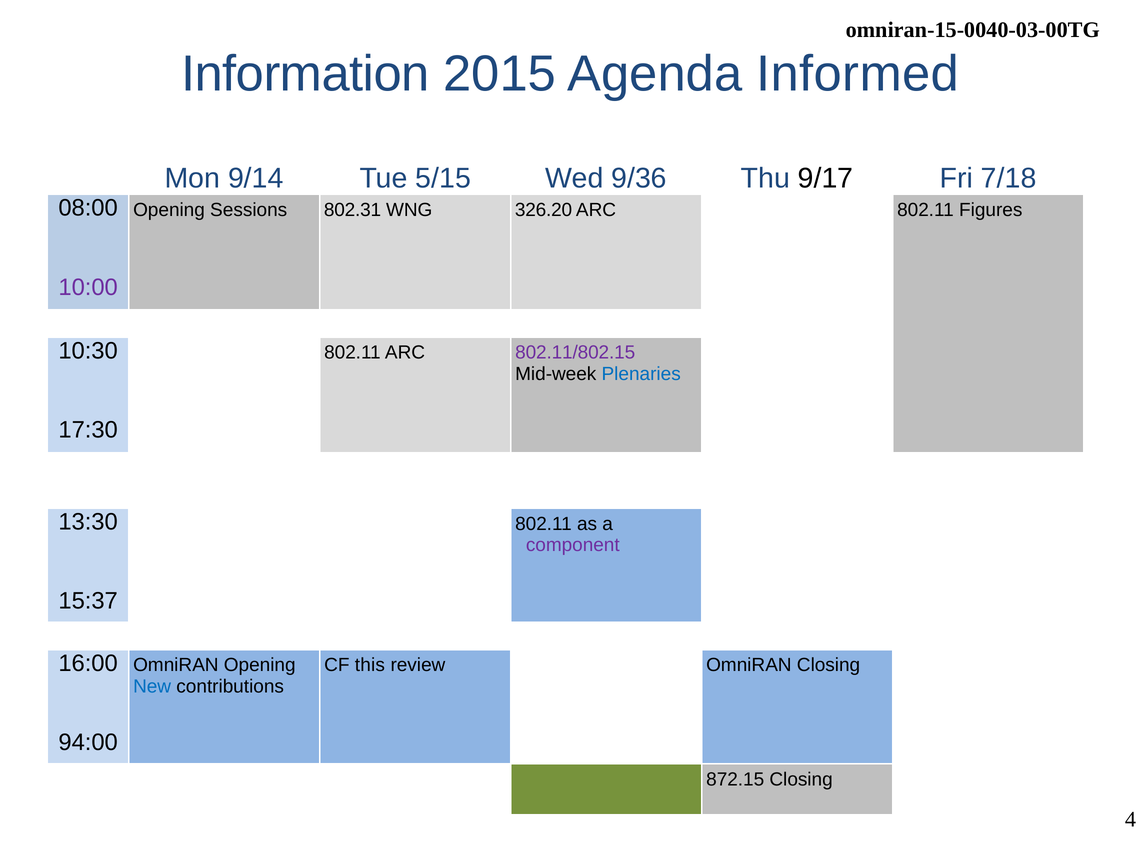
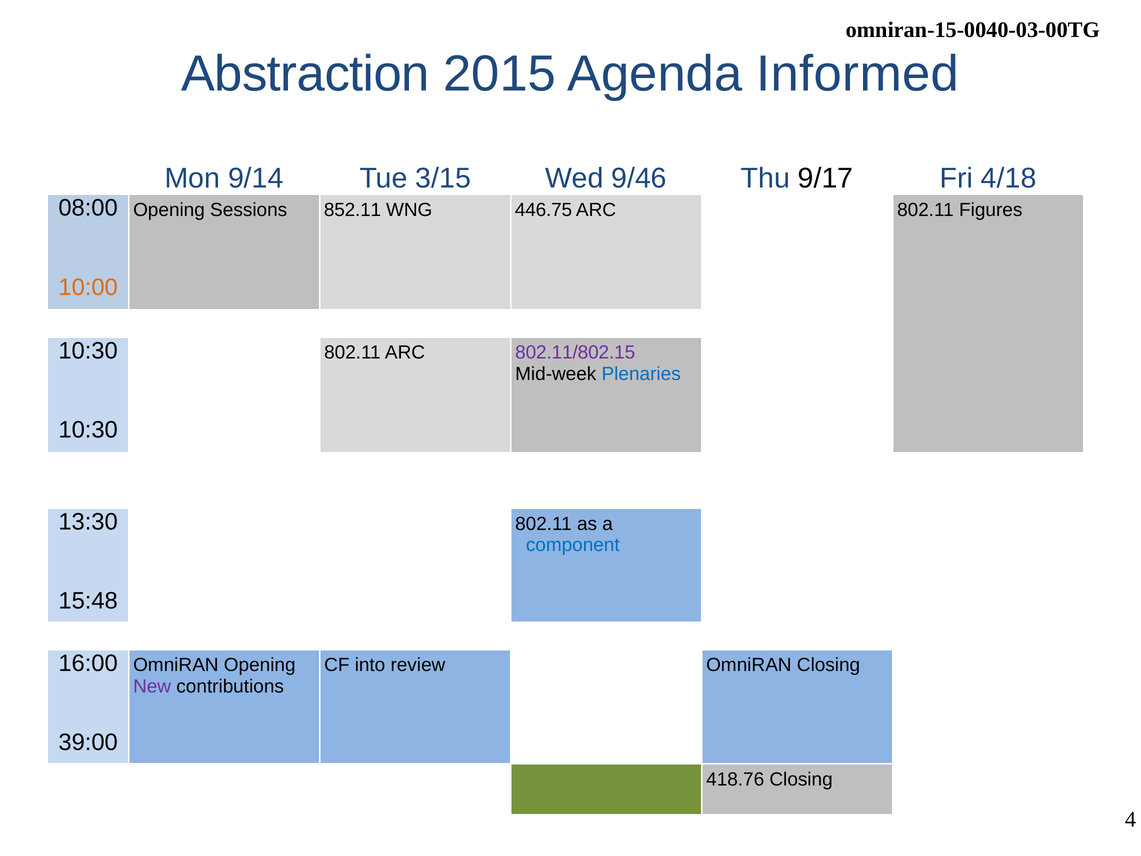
Information: Information -> Abstraction
5/15: 5/15 -> 3/15
9/36: 9/36 -> 9/46
7/18: 7/18 -> 4/18
802.31: 802.31 -> 852.11
326.20: 326.20 -> 446.75
10:00 colour: purple -> orange
17:30 at (88, 430): 17:30 -> 10:30
component colour: purple -> blue
15:37: 15:37 -> 15:48
this: this -> into
New colour: blue -> purple
94:00: 94:00 -> 39:00
872.15: 872.15 -> 418.76
